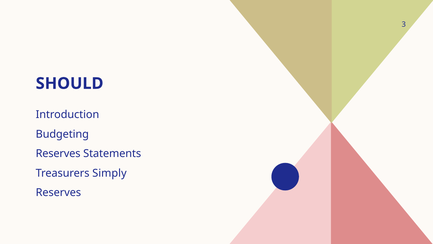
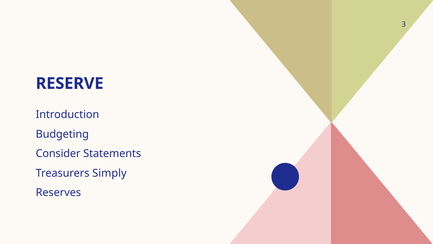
SHOULD: SHOULD -> RESERVE
Reserves at (58, 153): Reserves -> Consider
